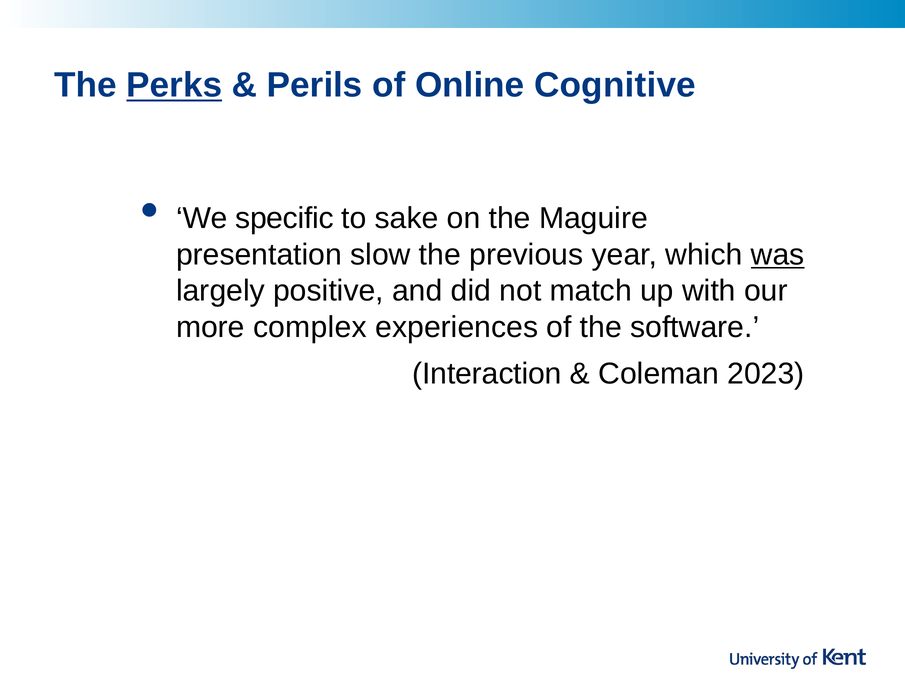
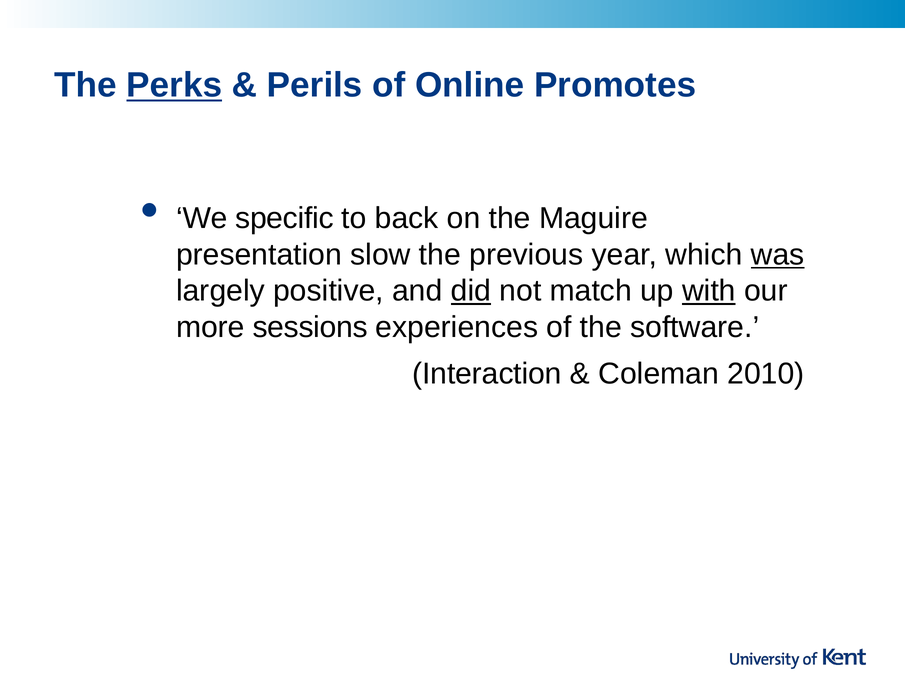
Cognitive: Cognitive -> Promotes
sake: sake -> back
did underline: none -> present
with underline: none -> present
complex: complex -> sessions
2023: 2023 -> 2010
